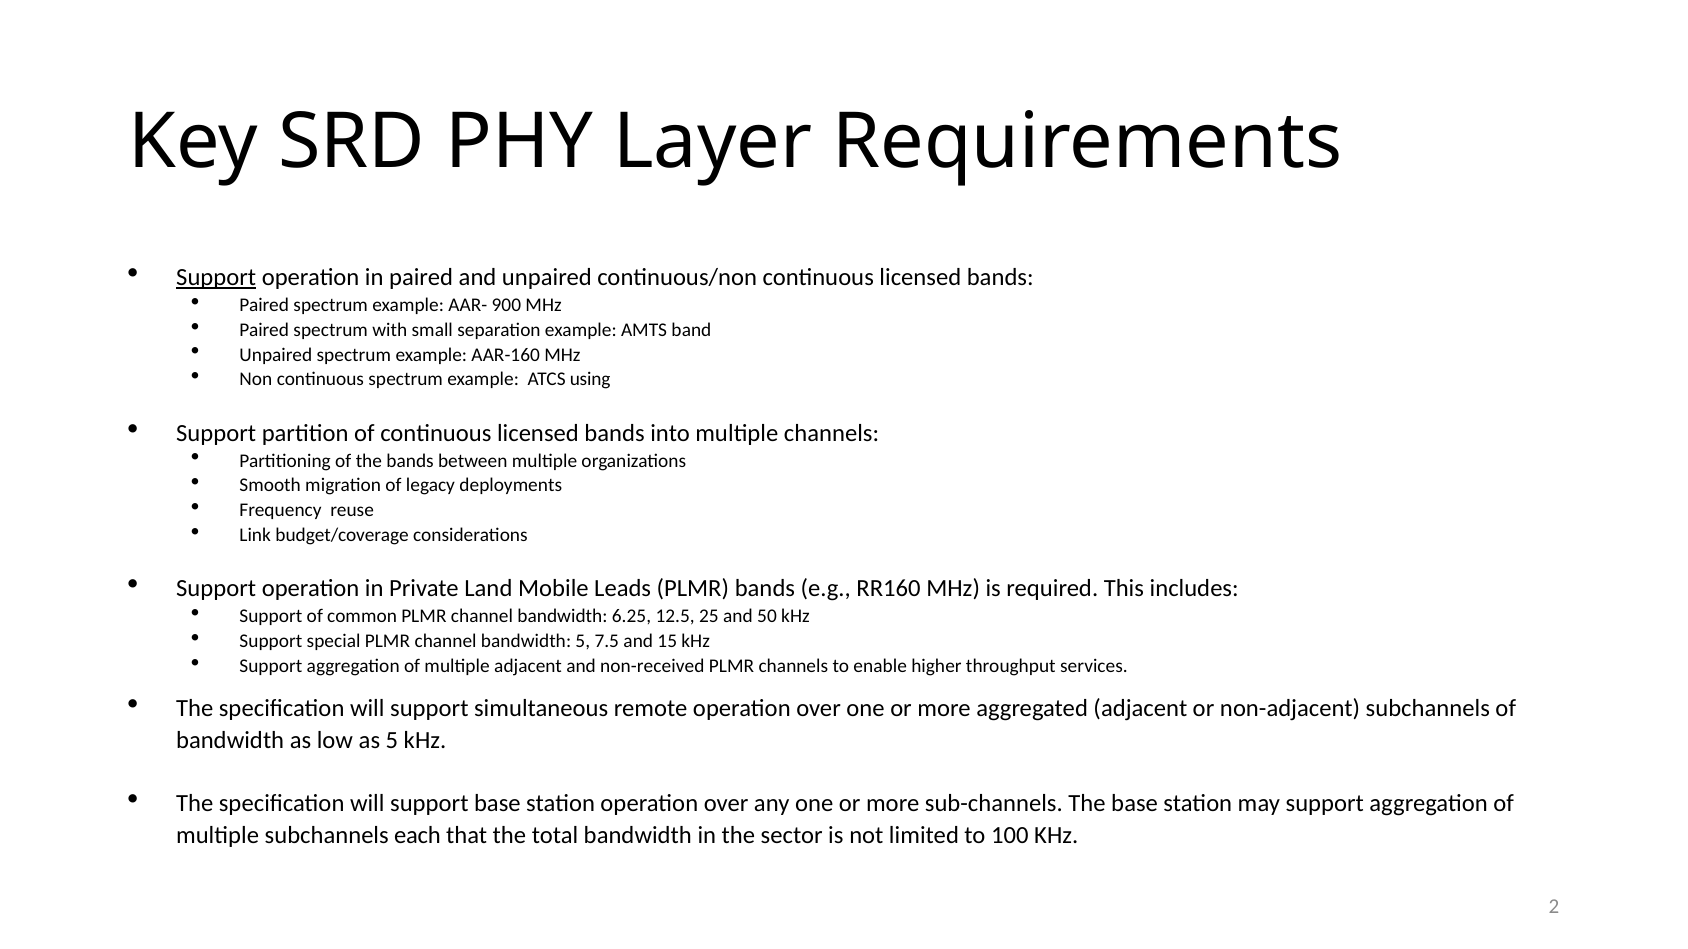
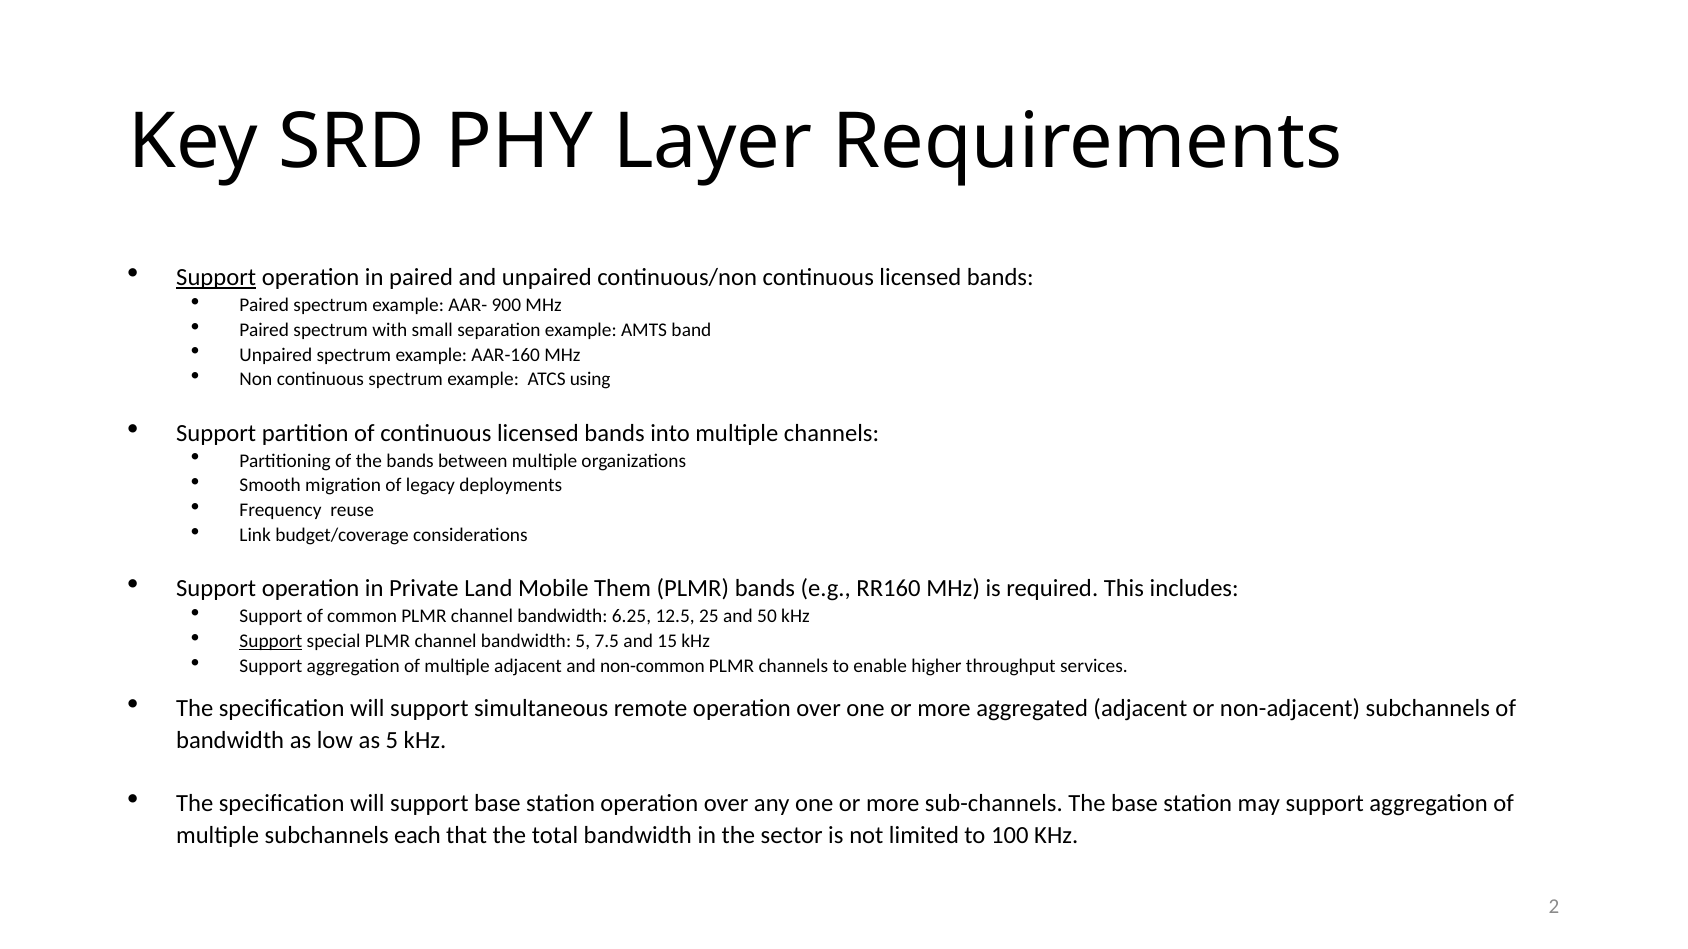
Leads: Leads -> Them
Support at (271, 641) underline: none -> present
non-received: non-received -> non-common
